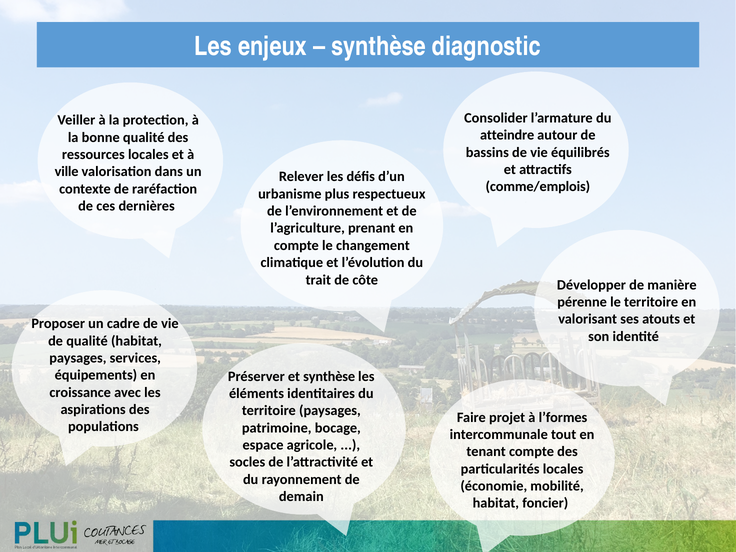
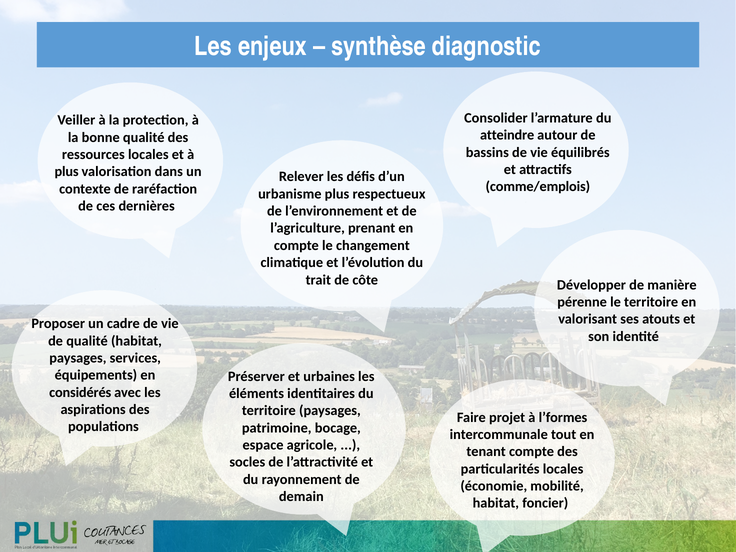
ville at (67, 172): ville -> plus
et synthèse: synthèse -> urbaines
croissance: croissance -> considérés
